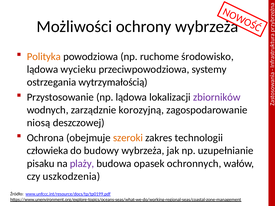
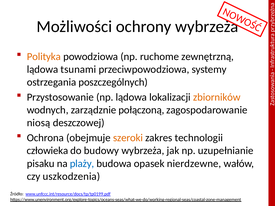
środowisko: środowisko -> zewnętrzną
wycieku: wycieku -> tsunami
wytrzymałością: wytrzymałością -> poszczególnych
zbiorników colour: purple -> orange
korozyjną: korozyjną -> połączoną
plaży colour: purple -> blue
ochronnych: ochronnych -> nierdzewne
